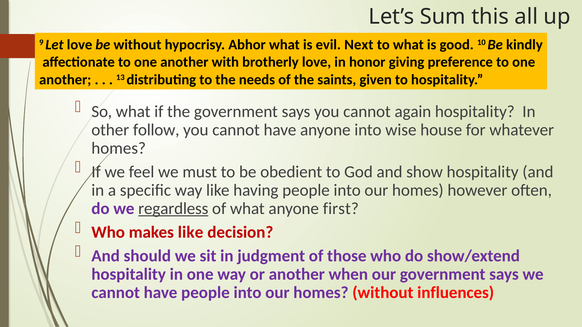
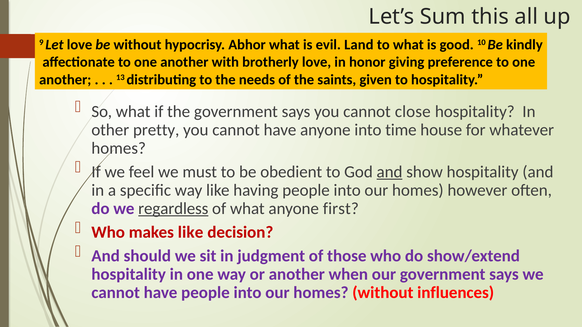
Next: Next -> Land
again: again -> close
follow: follow -> pretty
wise: wise -> time
and at (390, 172) underline: none -> present
